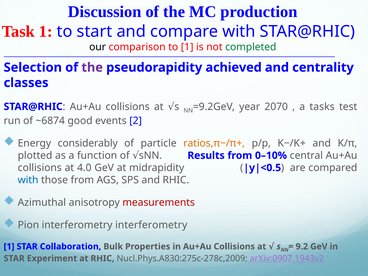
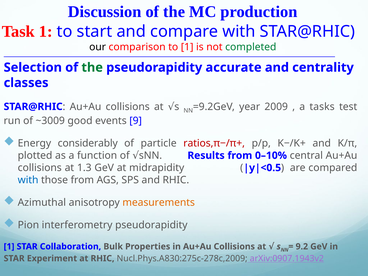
the at (92, 67) colour: purple -> green
achieved: achieved -> accurate
2070: 2070 -> 2009
~6874: ~6874 -> ~3009
2: 2 -> 9
ratios,π−/π+ colour: orange -> red
4.0: 4.0 -> 1.3
measurements colour: red -> orange
interferometry interferometry: interferometry -> pseudorapidity
